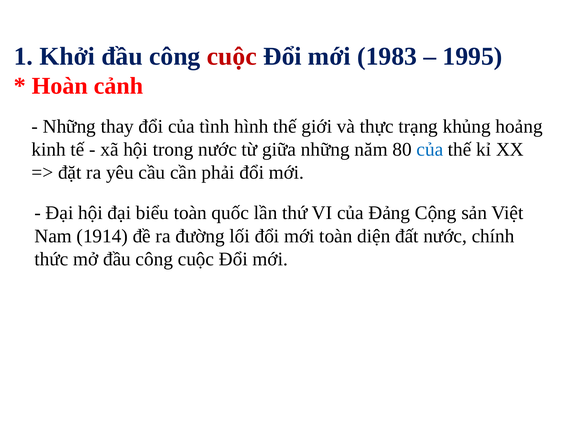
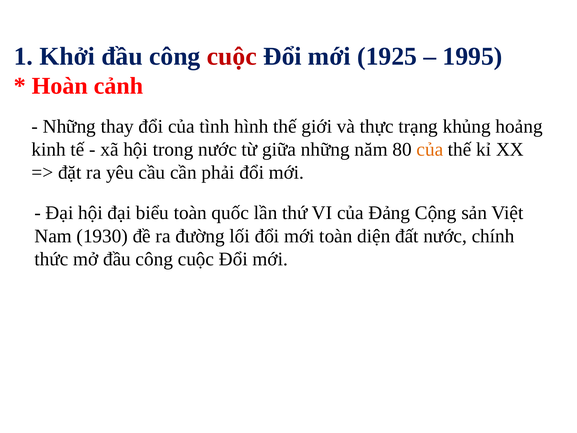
1983: 1983 -> 1925
của at (430, 149) colour: blue -> orange
1914: 1914 -> 1930
